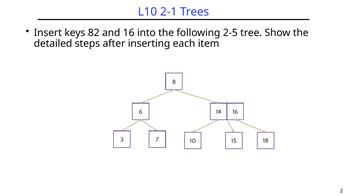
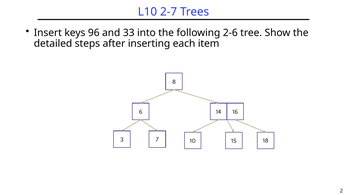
2-1: 2-1 -> 2-7
82: 82 -> 96
and 16: 16 -> 33
2-5: 2-5 -> 2-6
